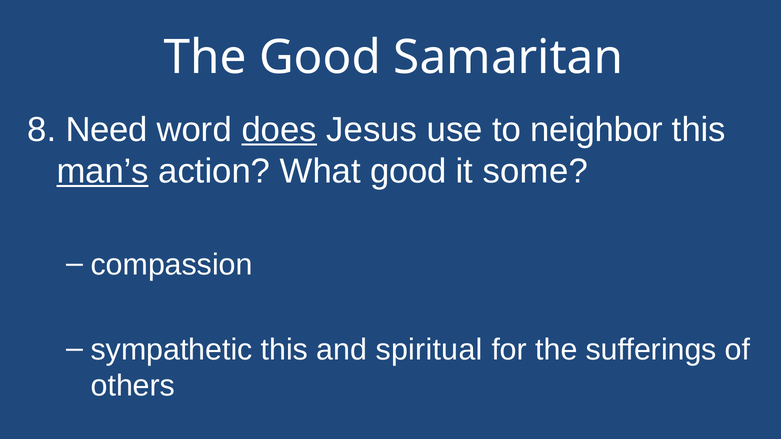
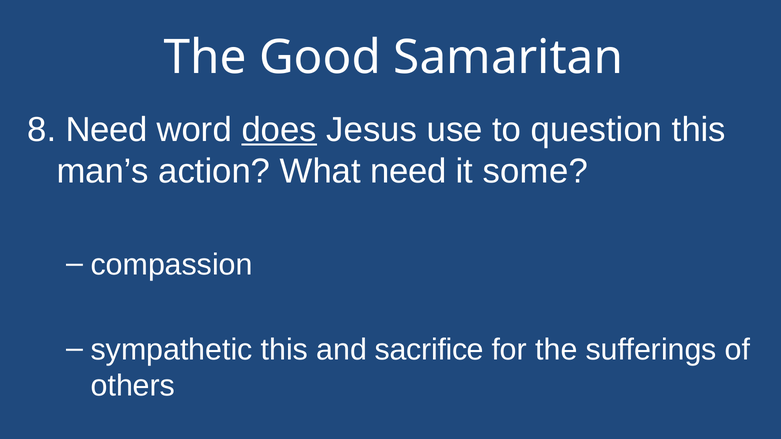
neighbor: neighbor -> question
man’s underline: present -> none
What good: good -> need
spiritual: spiritual -> sacrifice
